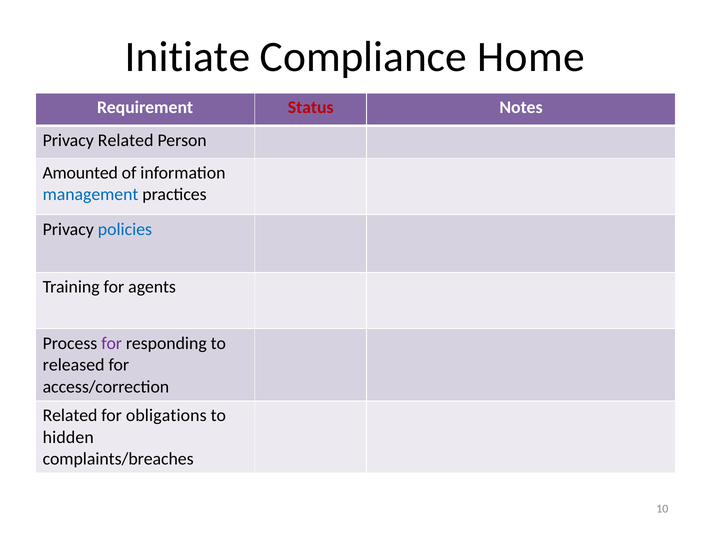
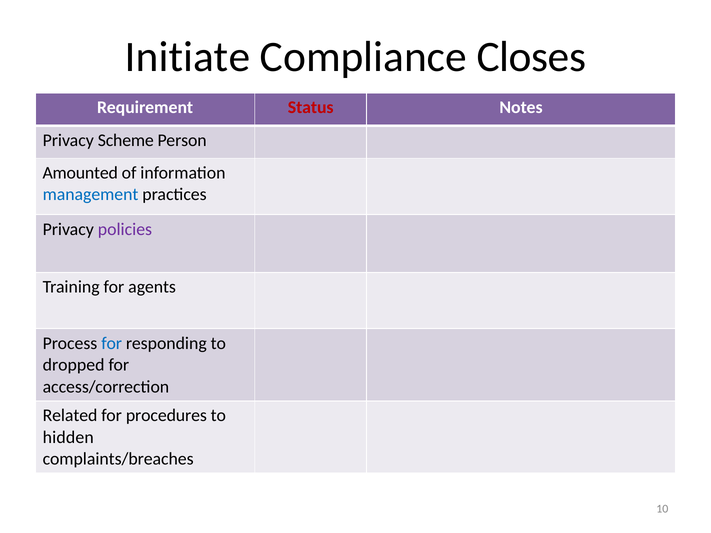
Home: Home -> Closes
Privacy Related: Related -> Scheme
policies colour: blue -> purple
for at (112, 343) colour: purple -> blue
released: released -> dropped
obligations: obligations -> procedures
